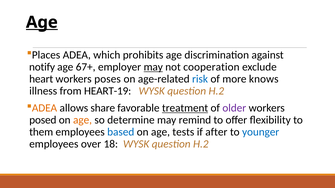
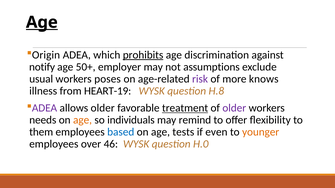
Places: Places -> Origin
prohibits underline: none -> present
67+: 67+ -> 50+
may at (153, 67) underline: present -> none
cooperation: cooperation -> assumptions
heart: heart -> usual
risk colour: blue -> purple
H.2 at (216, 91): H.2 -> H.8
ADEA at (44, 108) colour: orange -> purple
allows share: share -> older
posed: posed -> needs
determine: determine -> individuals
after: after -> even
younger colour: blue -> orange
18: 18 -> 46
H.2 at (201, 144): H.2 -> H.0
